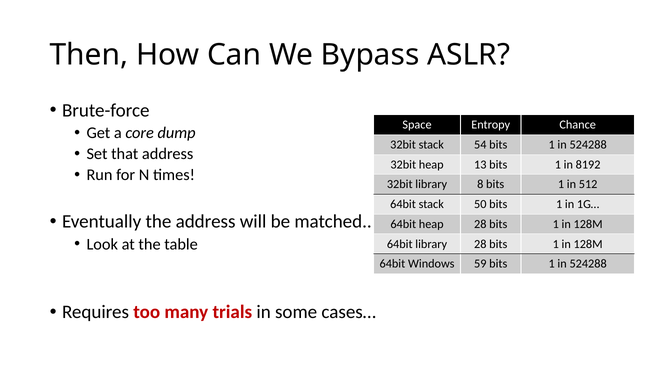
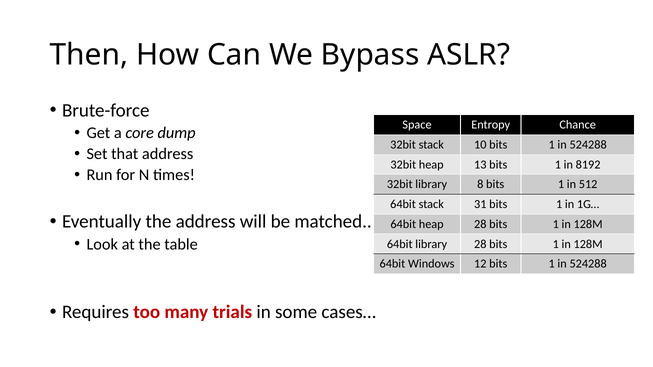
54: 54 -> 10
50: 50 -> 31
59: 59 -> 12
